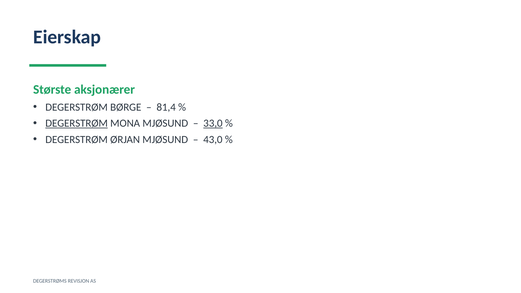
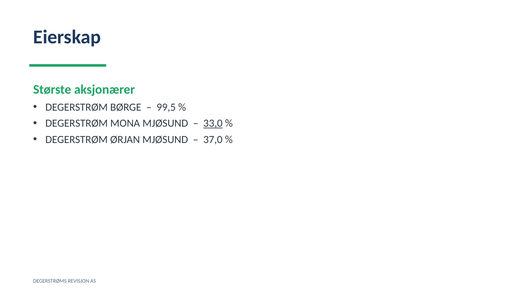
81,4: 81,4 -> 99,5
DEGERSTRØM at (77, 123) underline: present -> none
43,0: 43,0 -> 37,0
